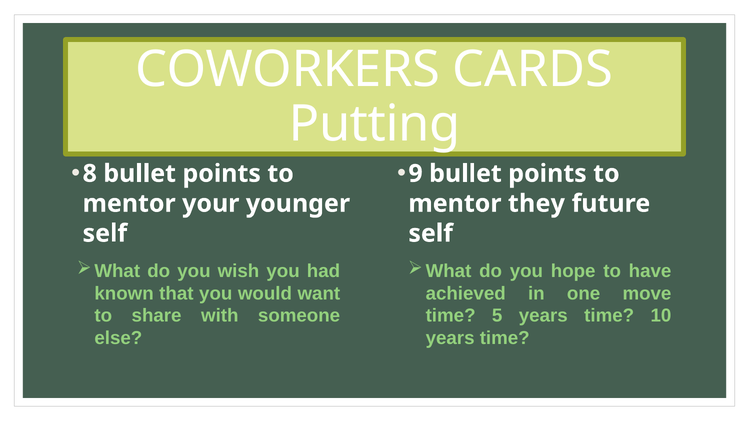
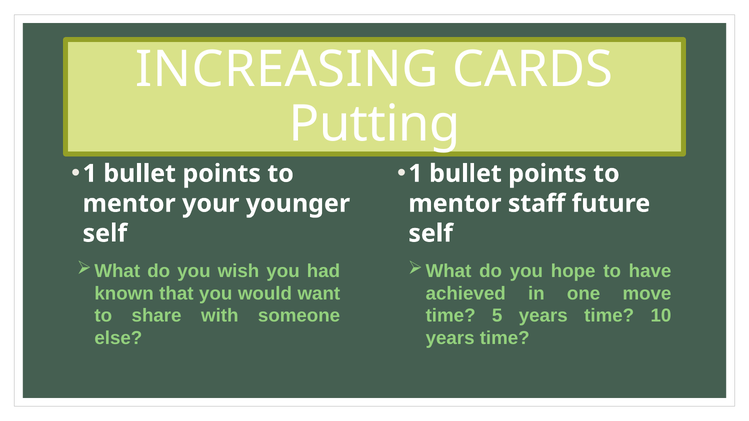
COWORKERS: COWORKERS -> INCREASING
8 at (90, 174): 8 -> 1
9 at (416, 174): 9 -> 1
they: they -> staff
